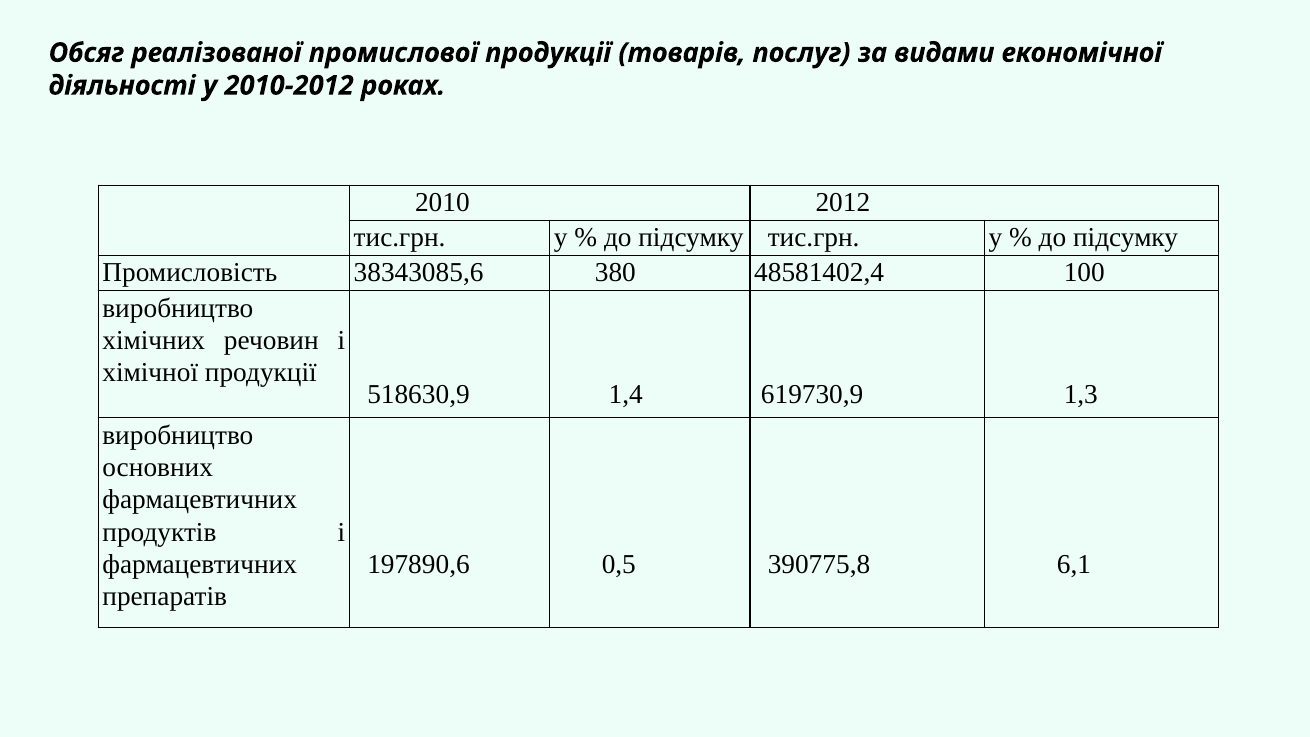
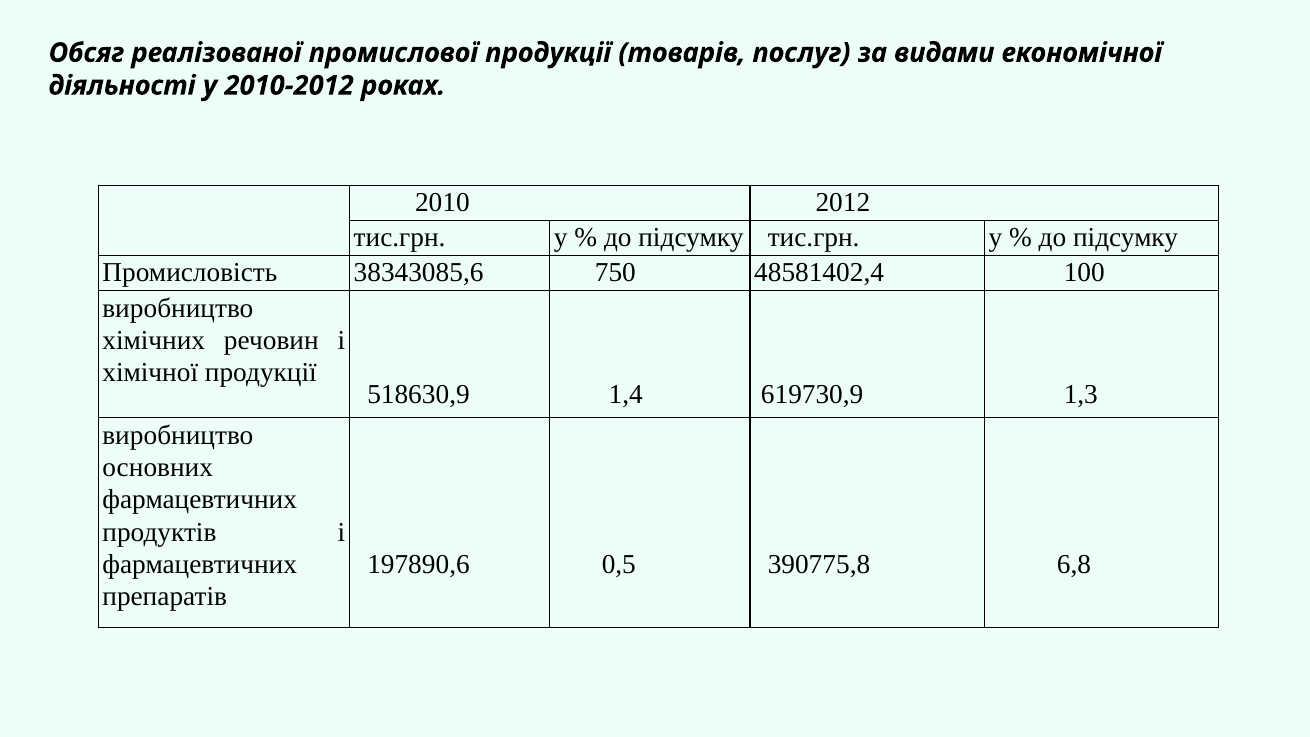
380: 380 -> 750
6,1: 6,1 -> 6,8
